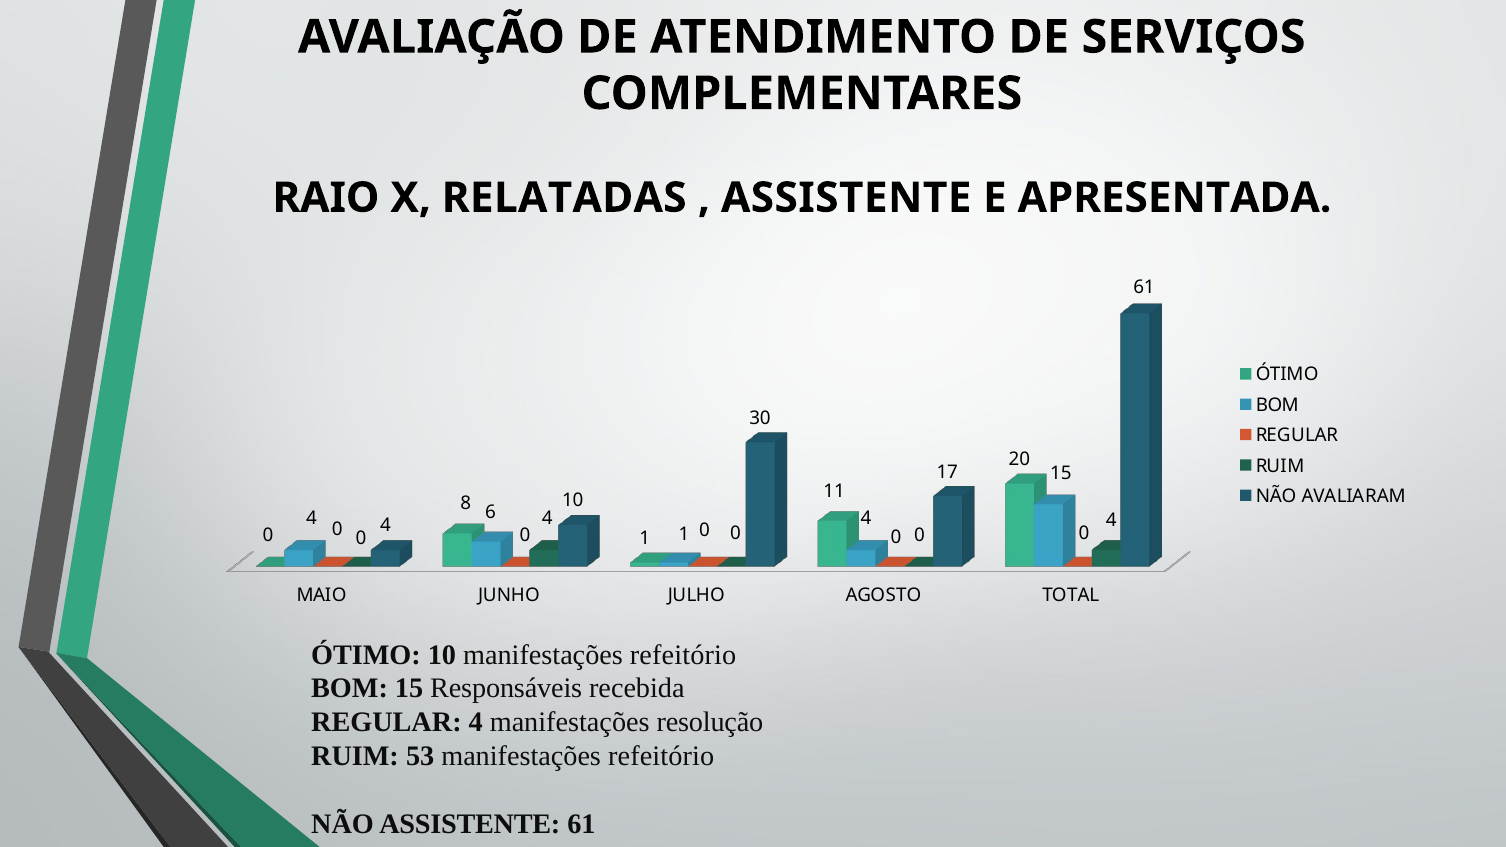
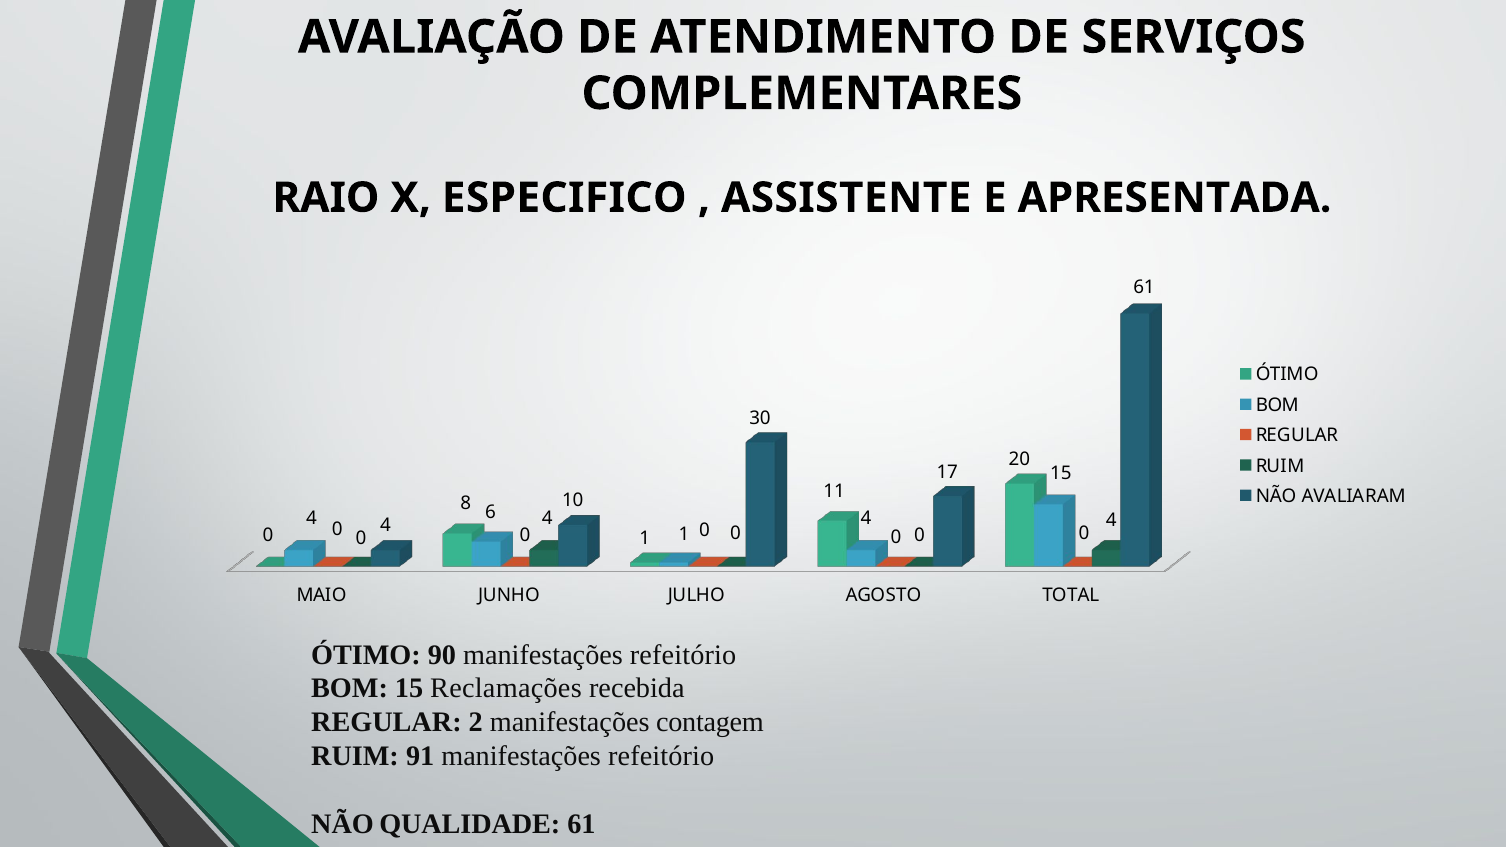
RELATADAS: RELATADAS -> ESPECIFICO
ÓTIMO 10: 10 -> 90
Responsáveis: Responsáveis -> Reclamações
REGULAR 4: 4 -> 2
resolução: resolução -> contagem
53: 53 -> 91
NÃO ASSISTENTE: ASSISTENTE -> QUALIDADE
